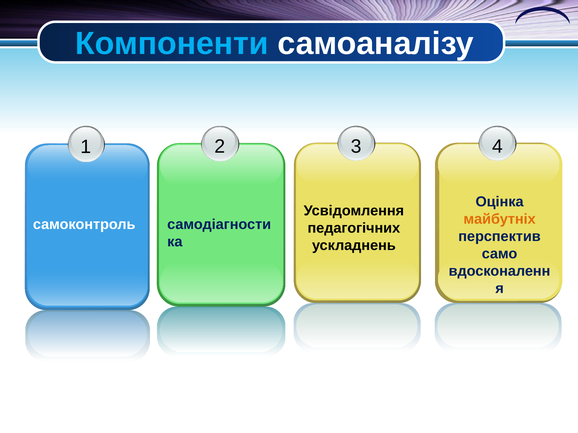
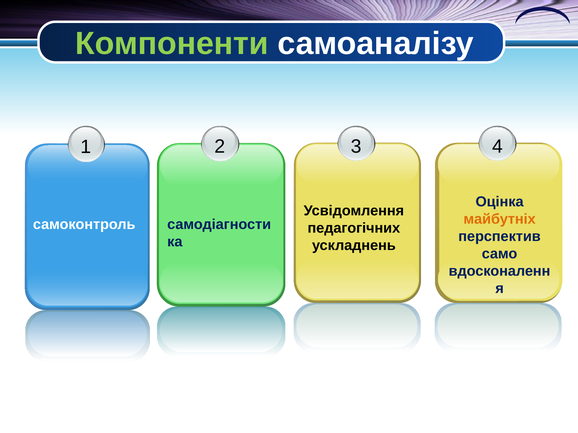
Компоненти colour: light blue -> light green
